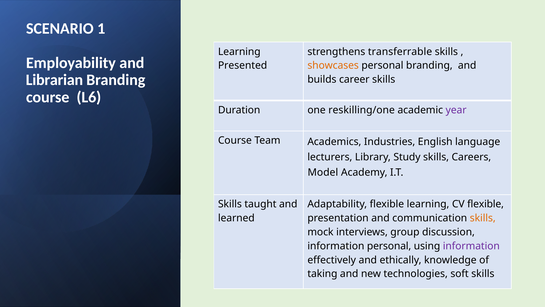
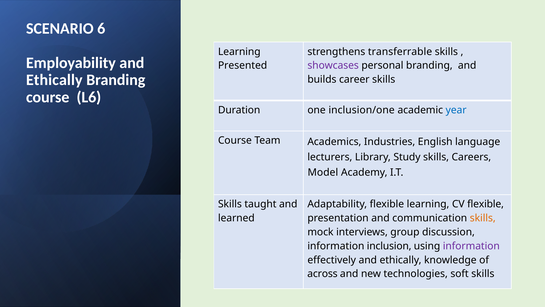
1: 1 -> 6
showcases colour: orange -> purple
Librarian at (54, 80): Librarian -> Ethically
reskilling/one: reskilling/one -> inclusion/one
year colour: purple -> blue
information personal: personal -> inclusion
taking: taking -> across
